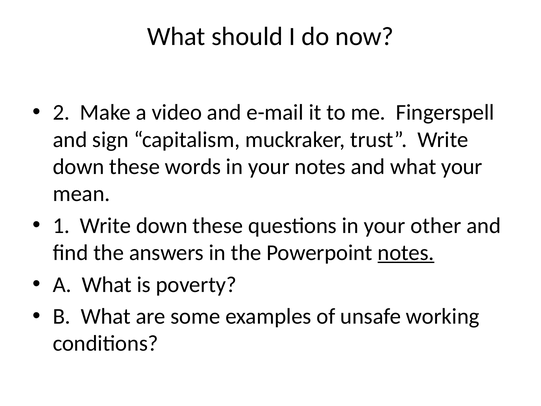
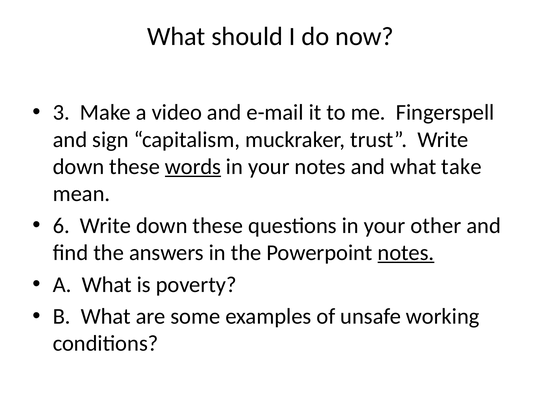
2: 2 -> 3
words underline: none -> present
what your: your -> take
1: 1 -> 6
